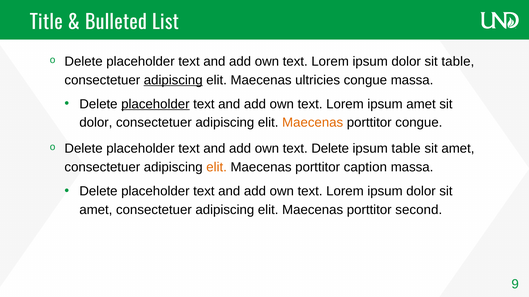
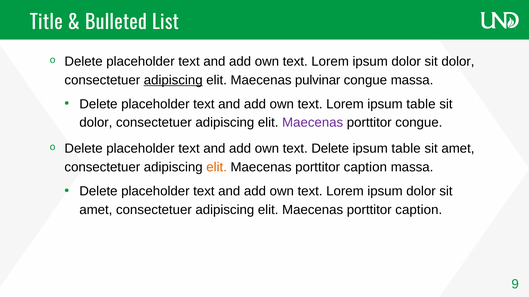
dolor sit table: table -> dolor
ultricies: ultricies -> pulvinar
placeholder at (155, 104) underline: present -> none
Lorem ipsum amet: amet -> table
Maecenas at (313, 123) colour: orange -> purple
second at (419, 210): second -> caption
